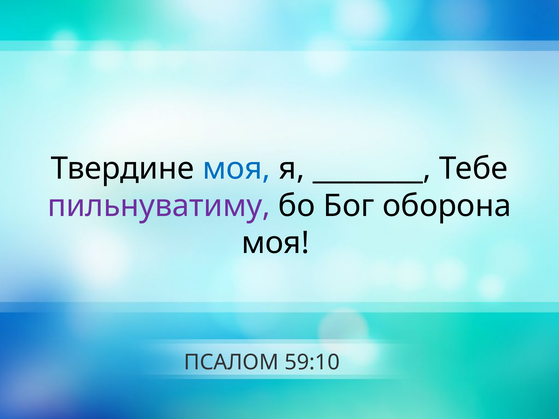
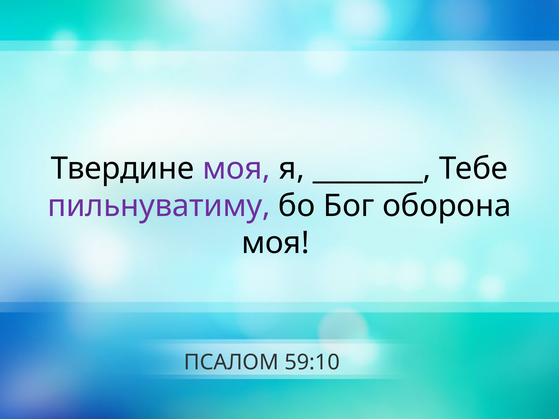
моя at (237, 169) colour: blue -> purple
